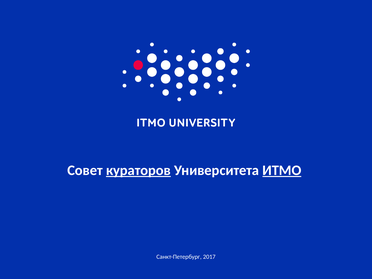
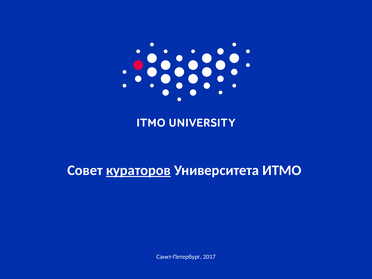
ИТМО underline: present -> none
